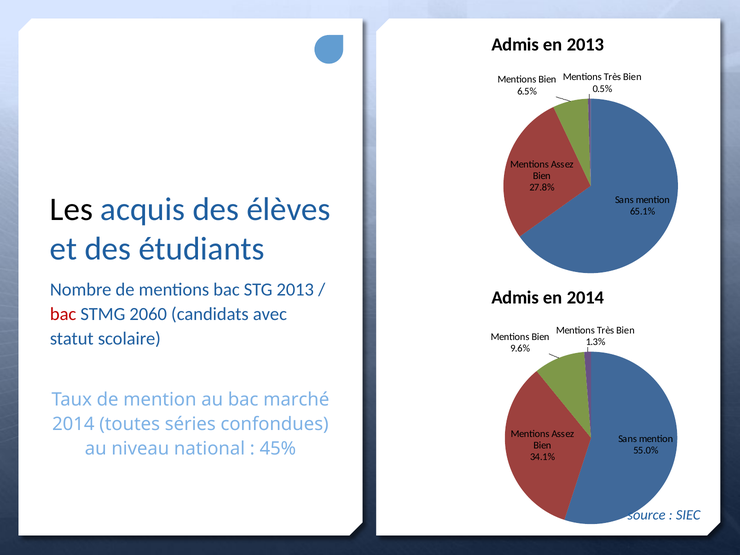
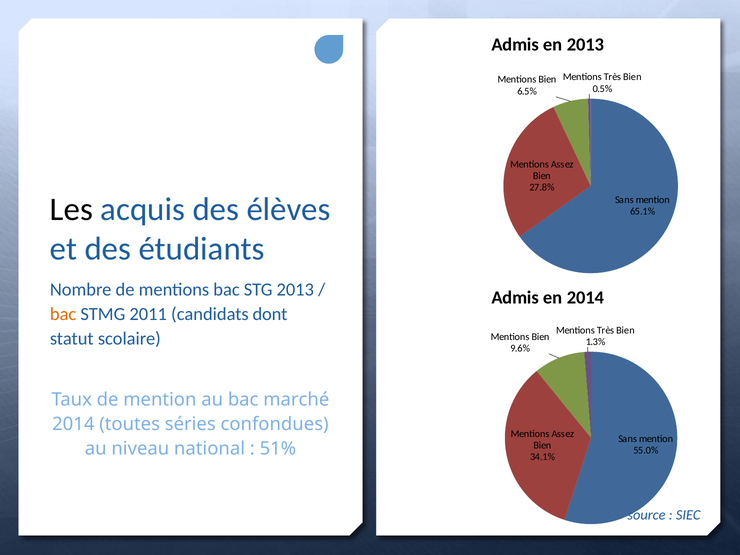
bac at (63, 314) colour: red -> orange
2060: 2060 -> 2011
avec: avec -> dont
45%: 45% -> 51%
